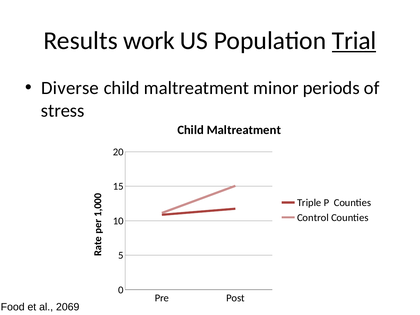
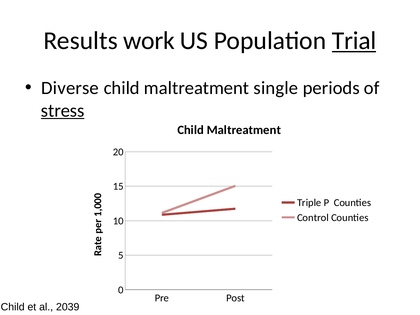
minor: minor -> single
stress underline: none -> present
Food at (13, 307): Food -> Child
2069: 2069 -> 2039
